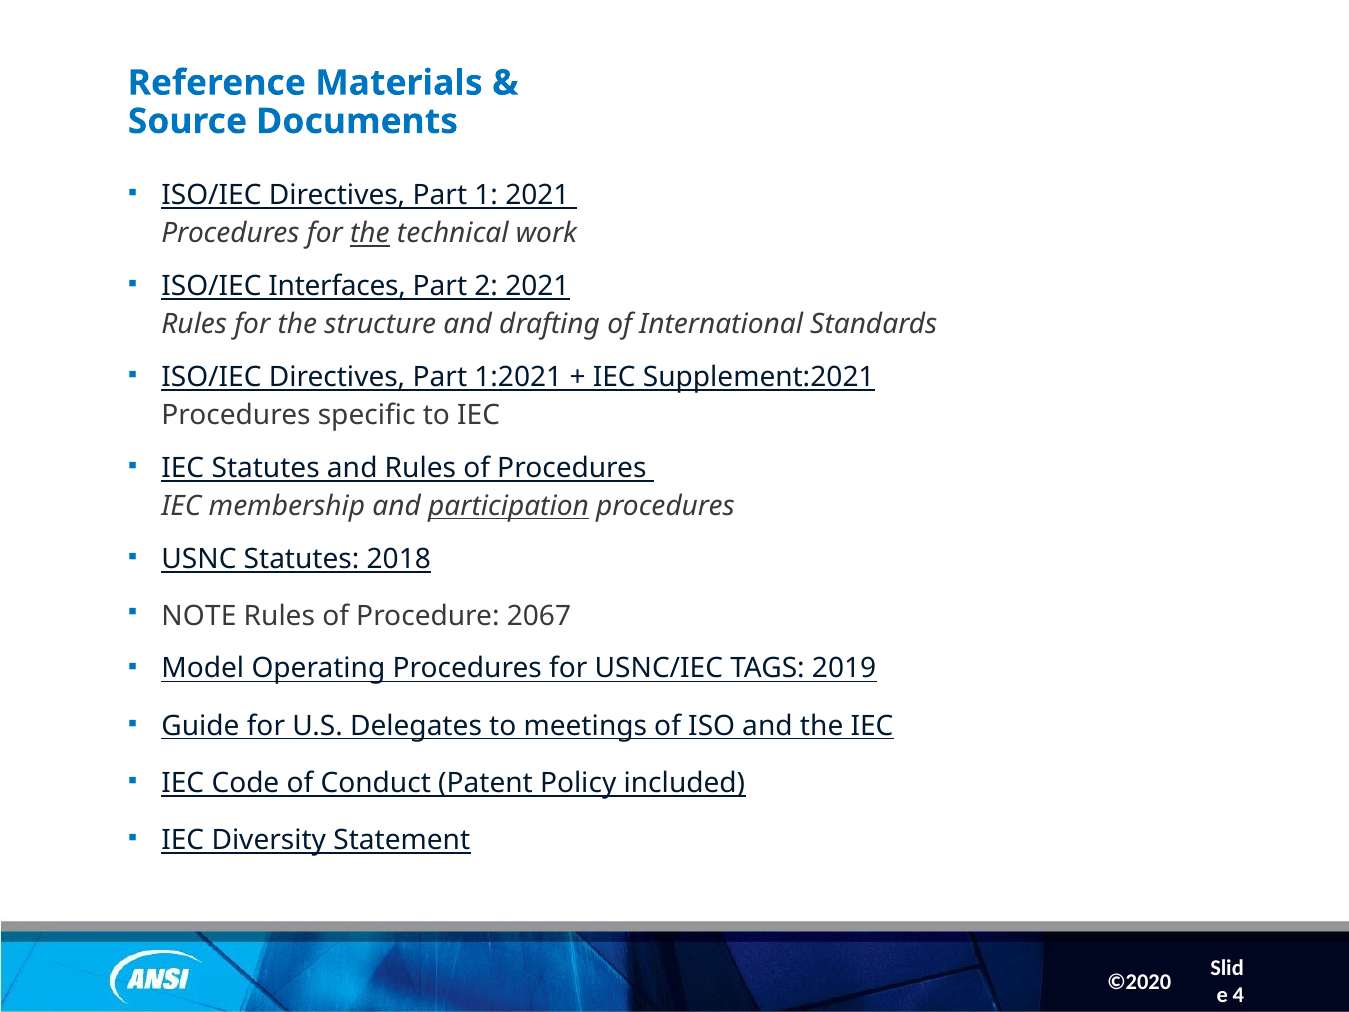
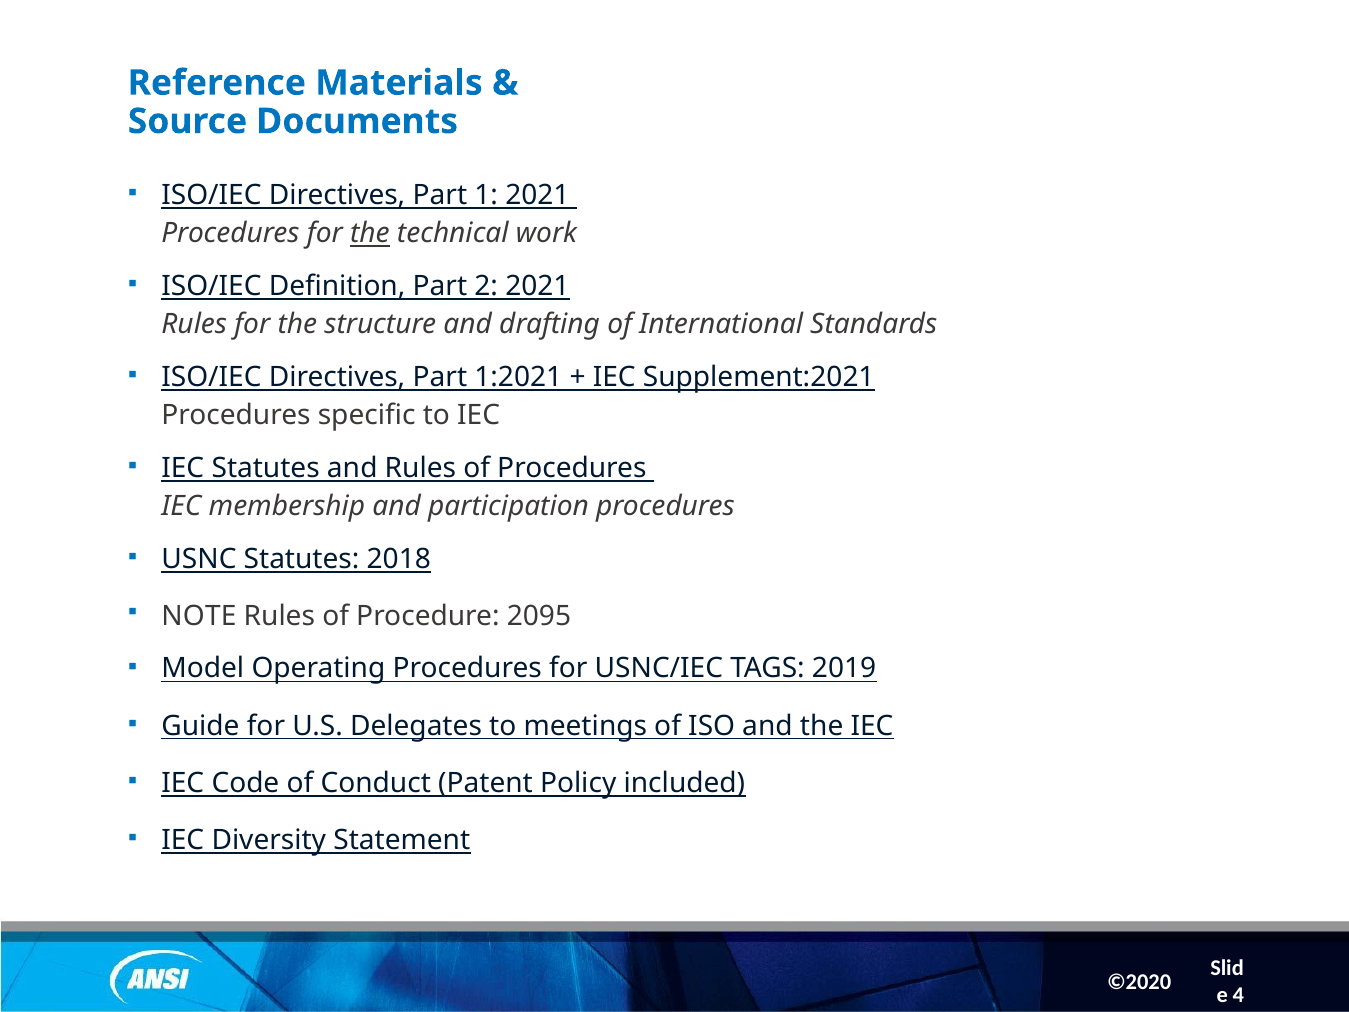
Interfaces: Interfaces -> Definition
participation underline: present -> none
2067: 2067 -> 2095
